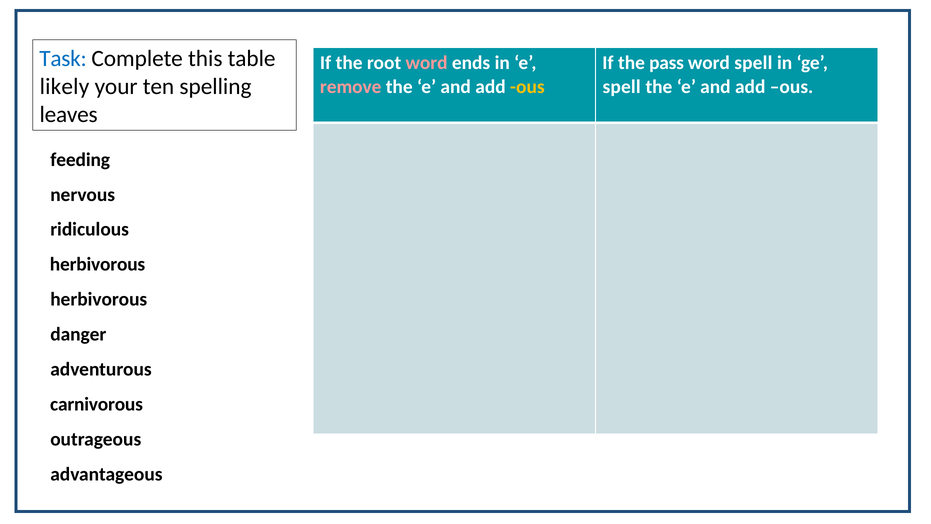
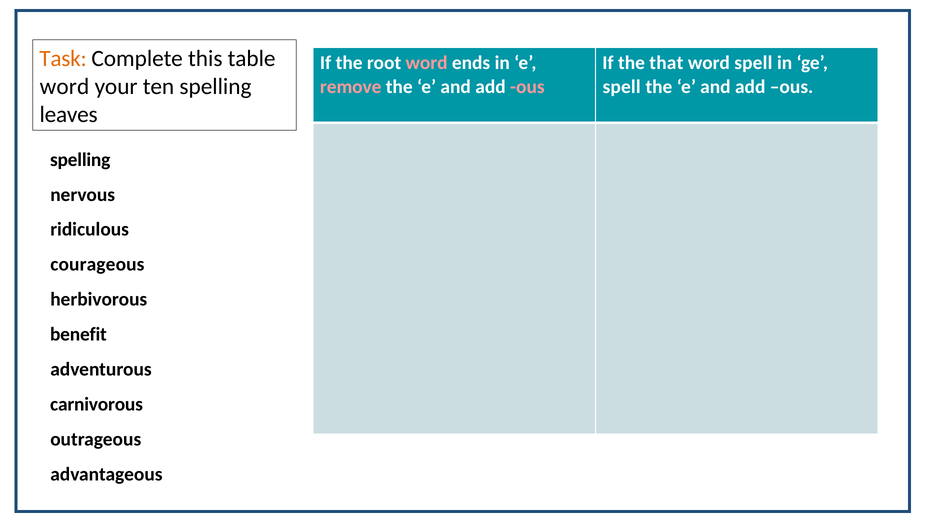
Task colour: blue -> orange
pass: pass -> that
likely at (64, 86): likely -> word
ous at (527, 87) colour: yellow -> pink
feeding at (80, 160): feeding -> spelling
herbivorous at (98, 264): herbivorous -> courageous
danger: danger -> benefit
